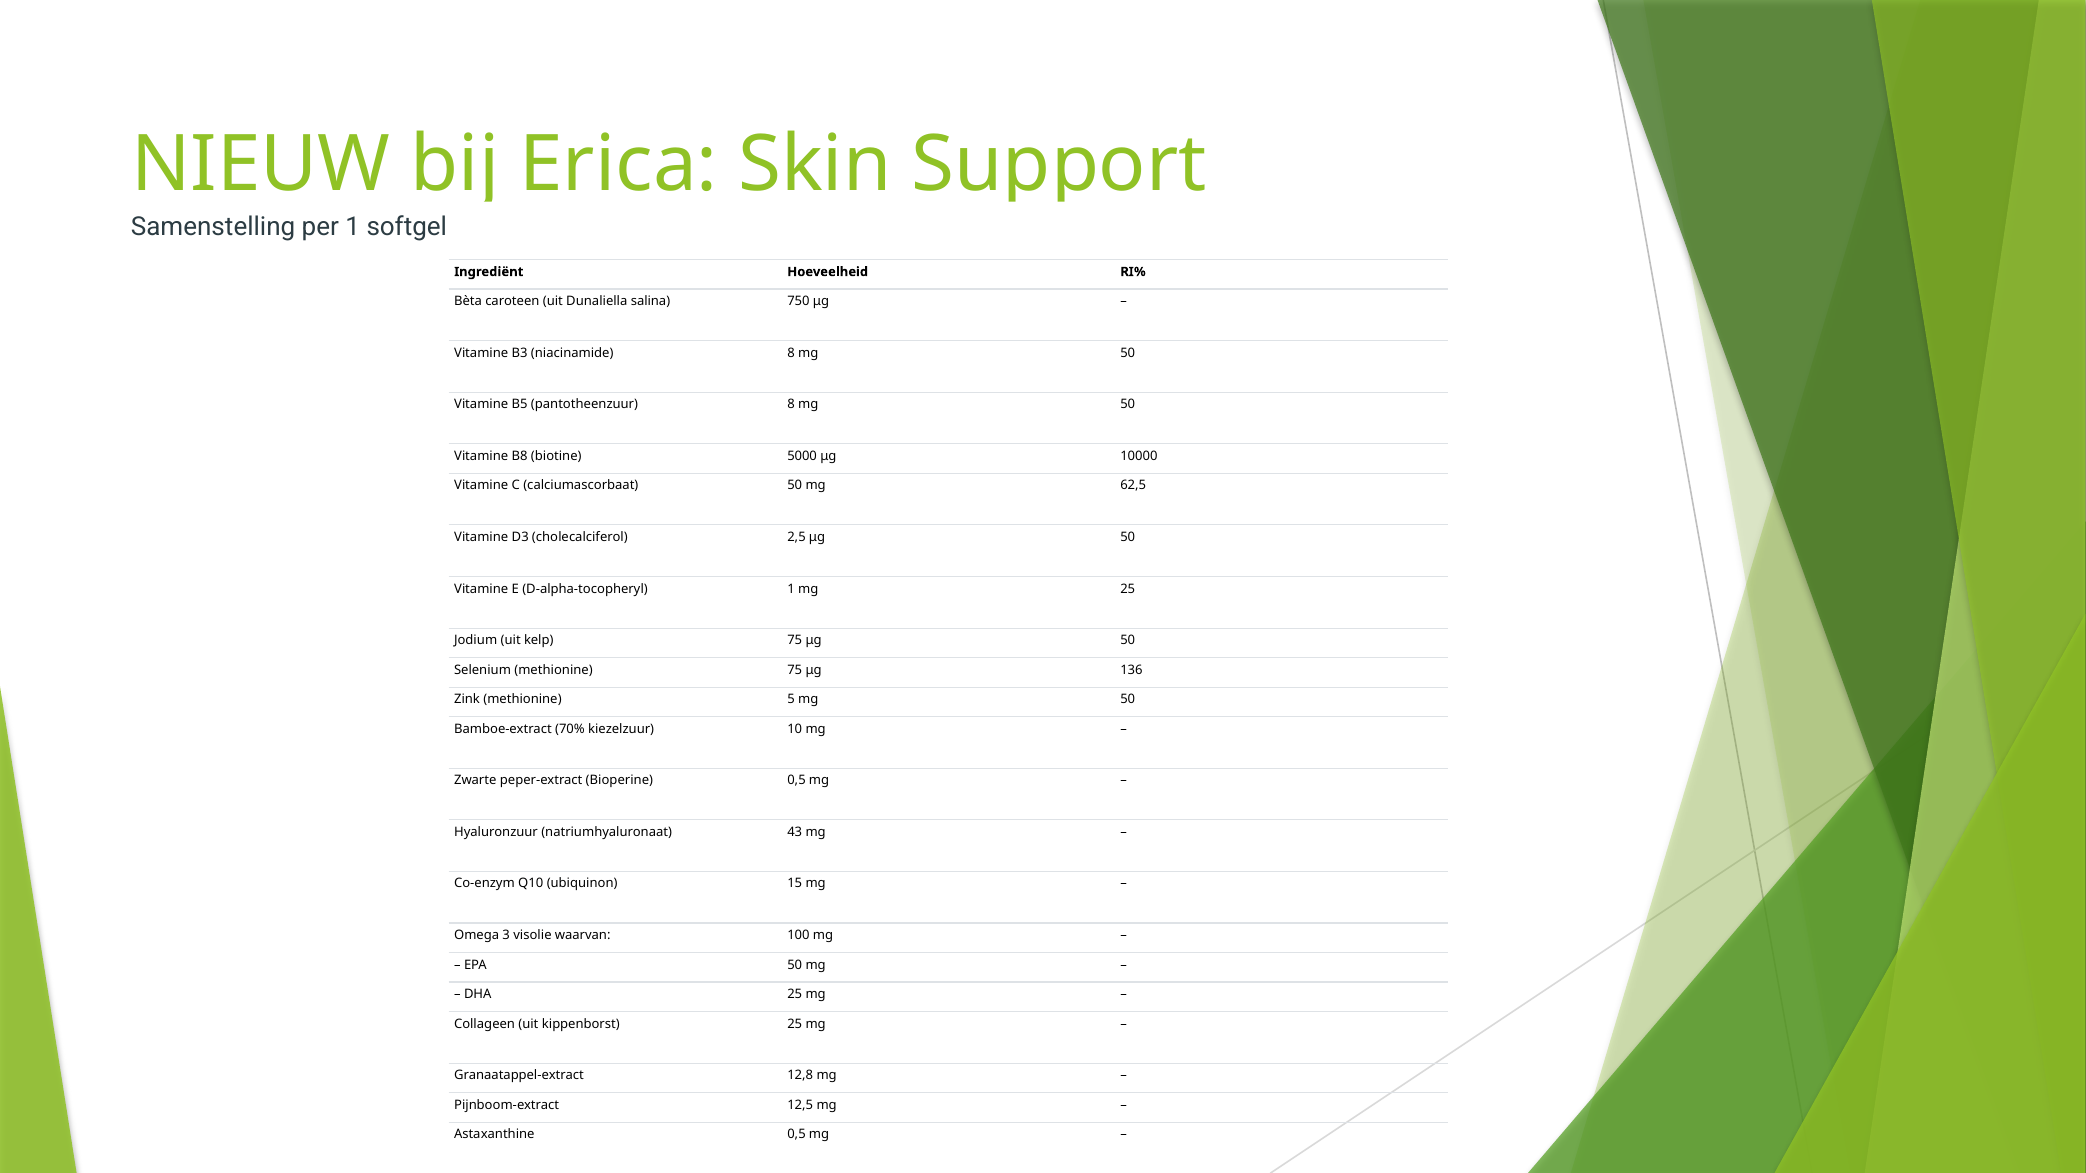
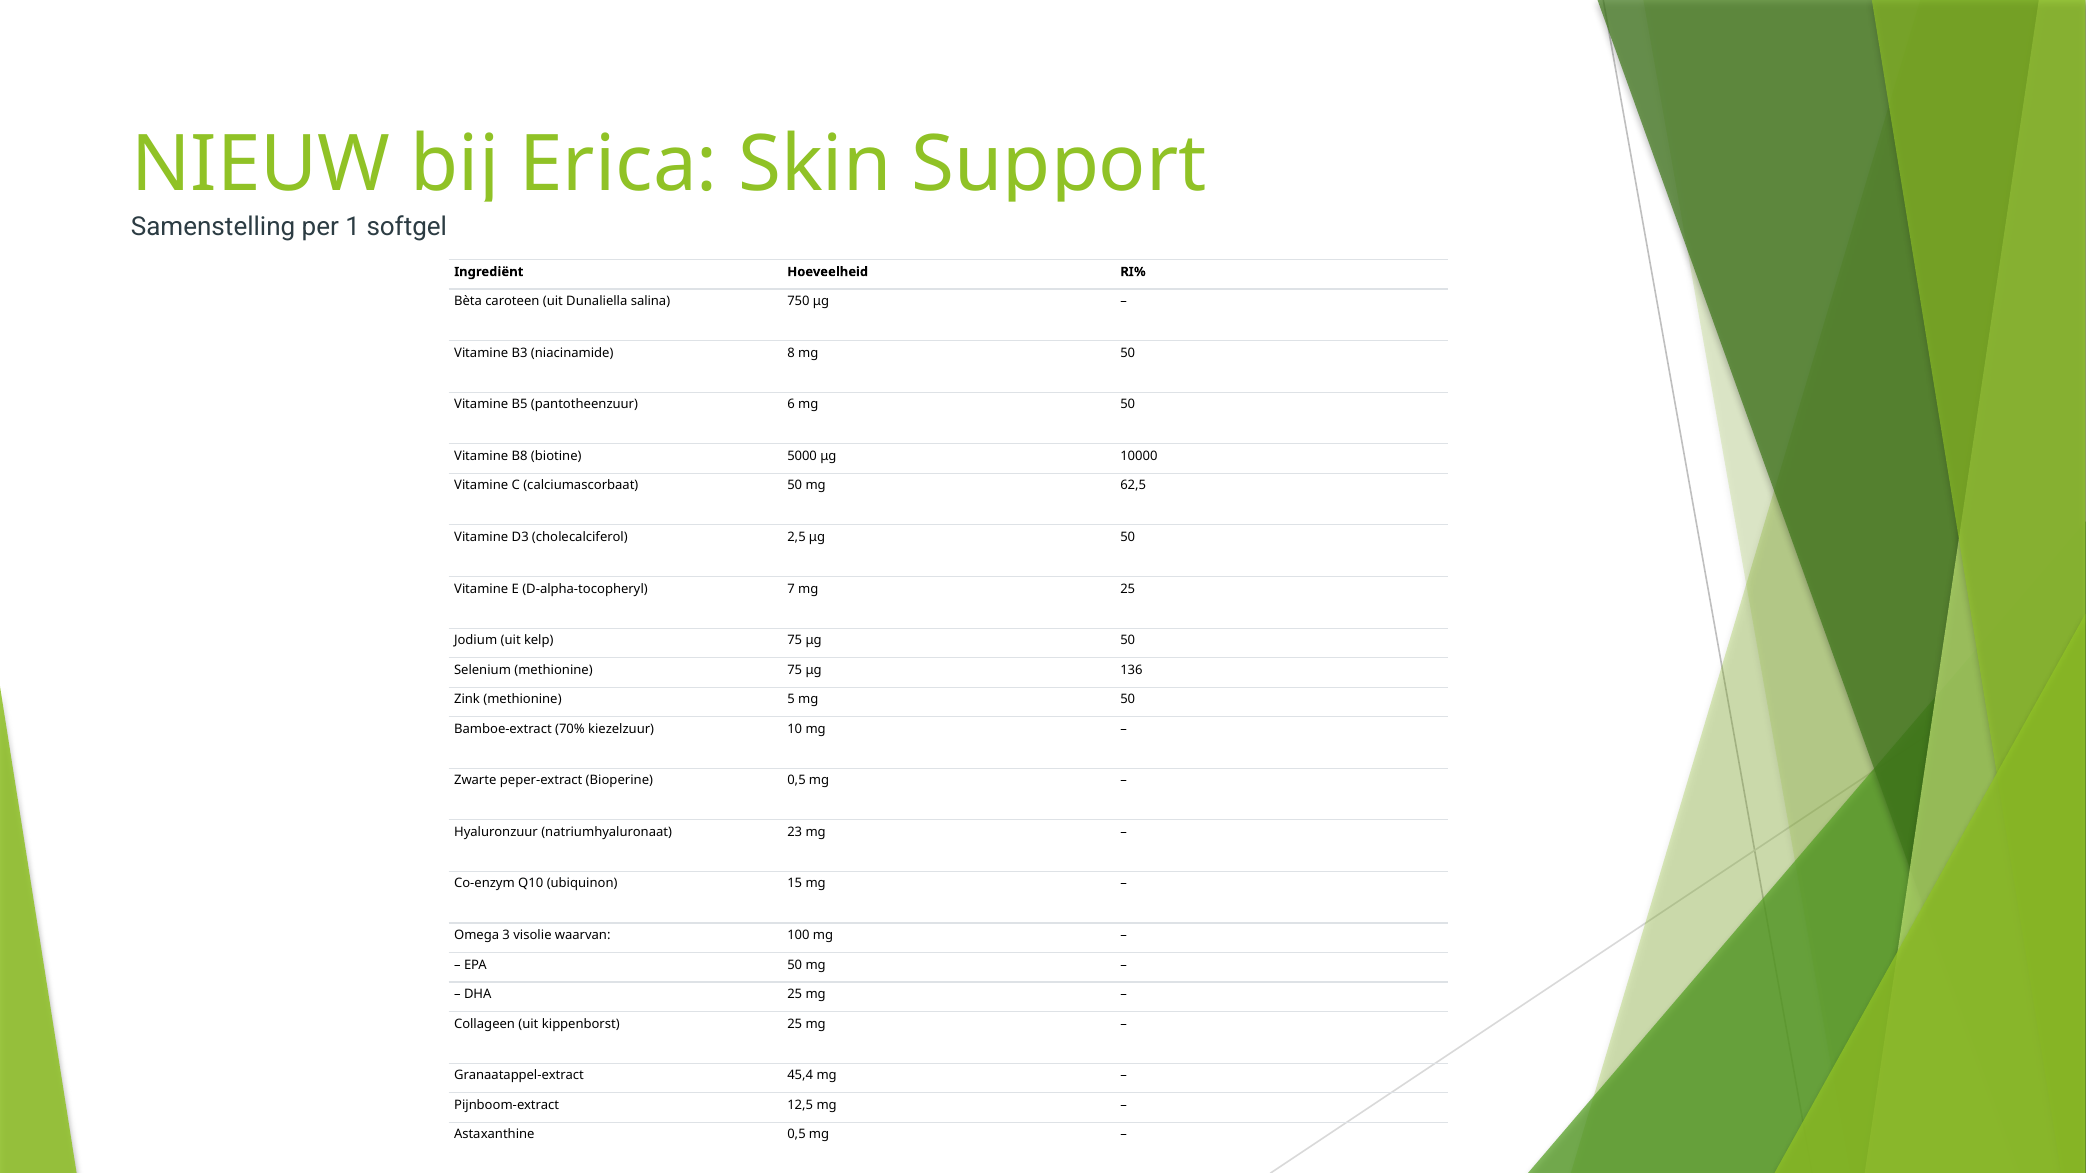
pantotheenzuur 8: 8 -> 6
D-alpha-tocopheryl 1: 1 -> 7
43: 43 -> 23
12,8: 12,8 -> 45,4
